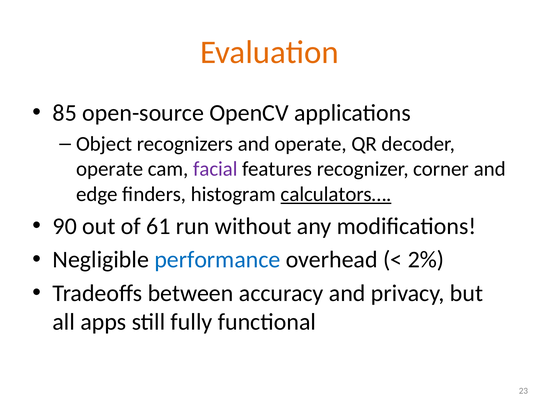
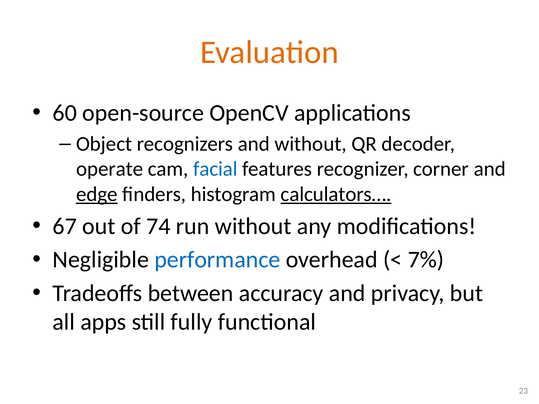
85: 85 -> 60
and operate: operate -> without
facial colour: purple -> blue
edge underline: none -> present
90: 90 -> 67
61: 61 -> 74
2%: 2% -> 7%
